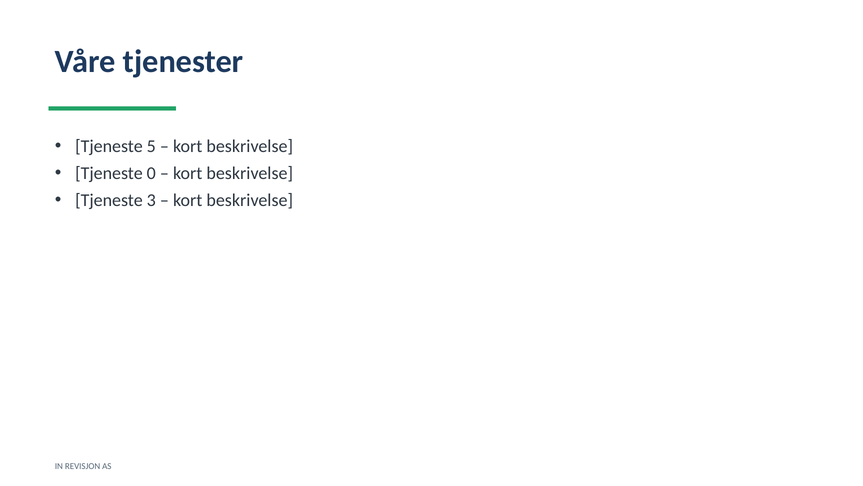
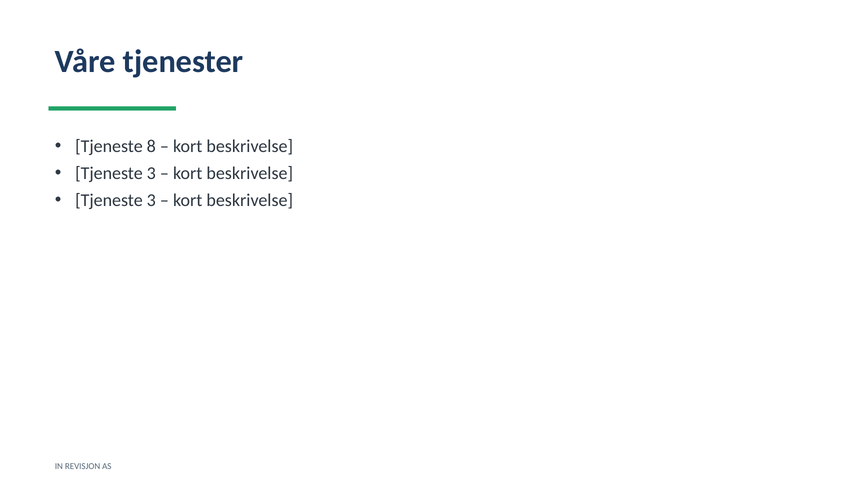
5: 5 -> 8
0 at (151, 173): 0 -> 3
